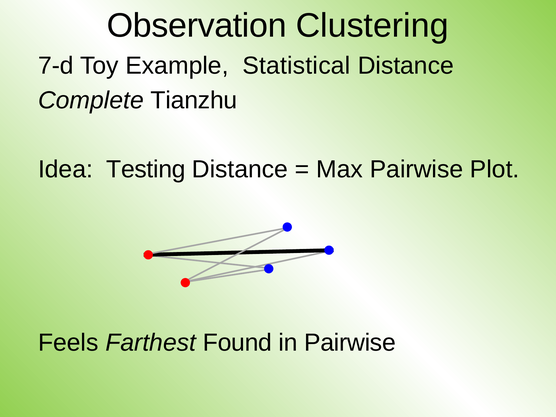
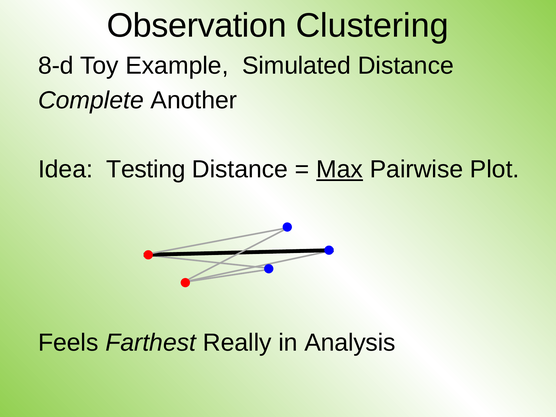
7-d: 7-d -> 8-d
Statistical: Statistical -> Simulated
Tianzhu: Tianzhu -> Another
Max underline: none -> present
Found: Found -> Really
in Pairwise: Pairwise -> Analysis
